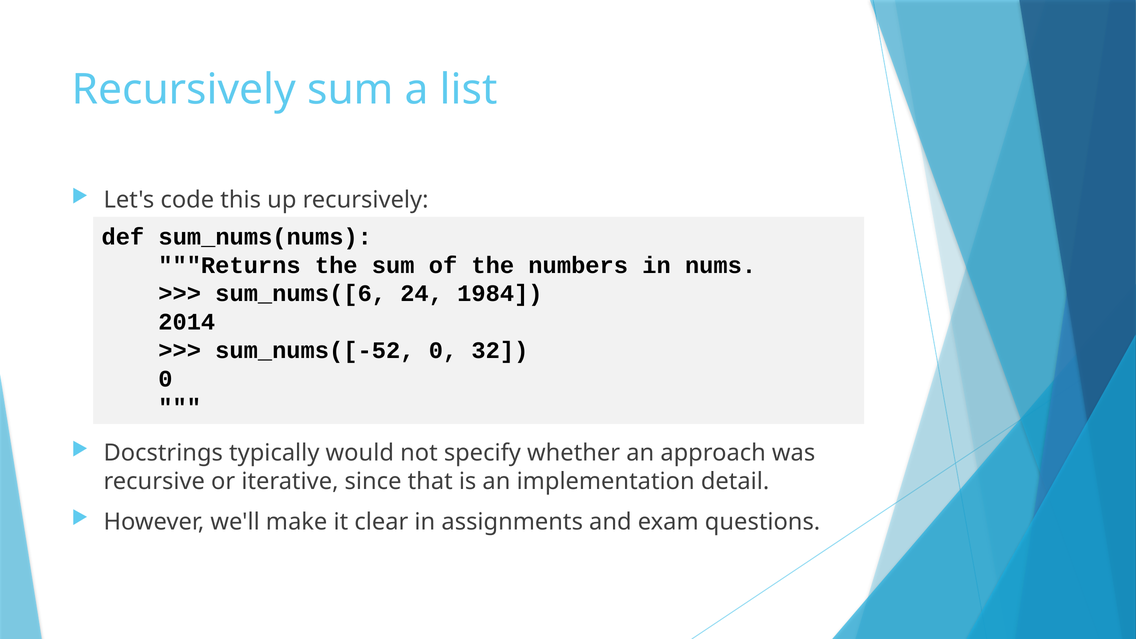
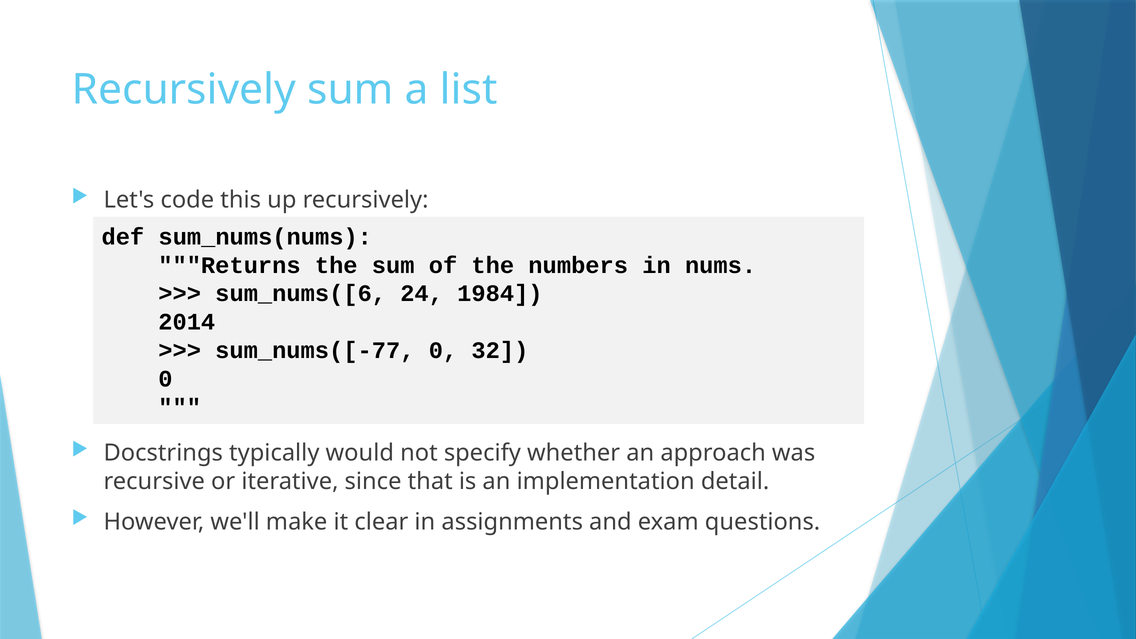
sum_nums([-52: sum_nums([-52 -> sum_nums([-77
